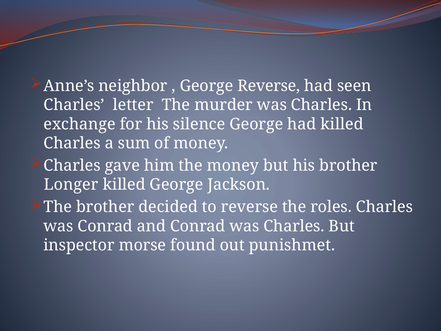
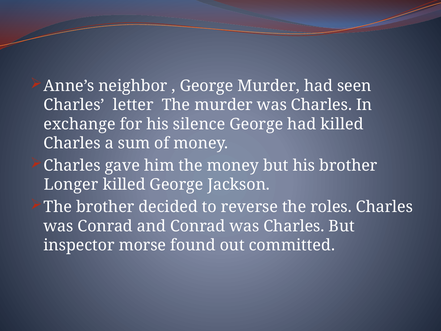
George Reverse: Reverse -> Murder
punishmet: punishmet -> committed
